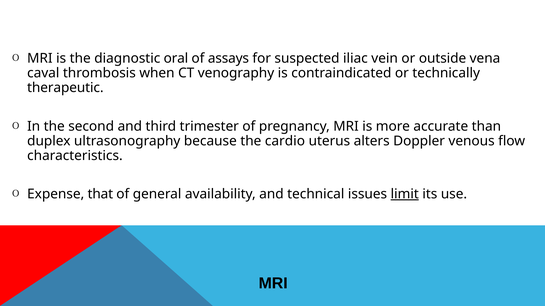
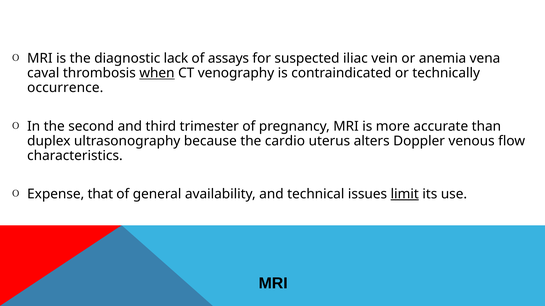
oral: oral -> lack
outside: outside -> anemia
when underline: none -> present
therapeutic: therapeutic -> occurrence
